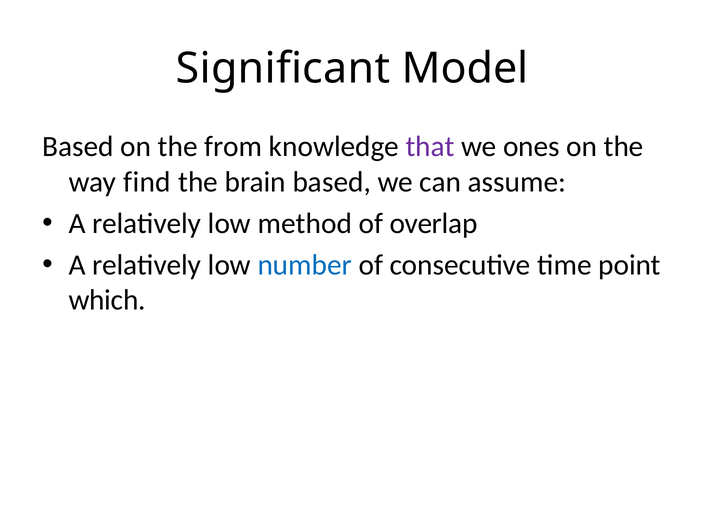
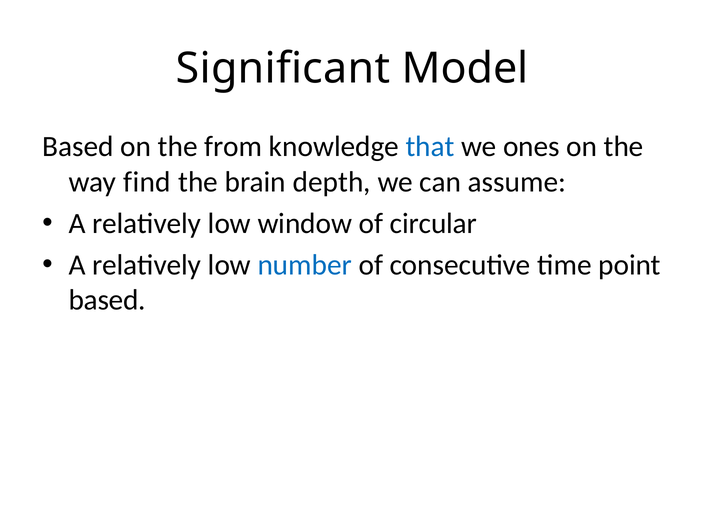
that colour: purple -> blue
brain based: based -> depth
method: method -> window
overlap: overlap -> circular
which at (107, 300): which -> based
